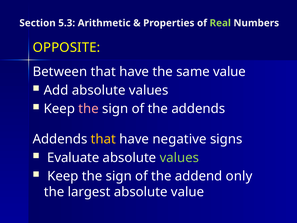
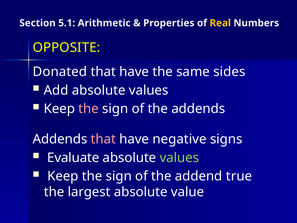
5.3: 5.3 -> 5.1
Real colour: light green -> yellow
Between: Between -> Donated
same value: value -> sides
that at (103, 139) colour: yellow -> pink
only: only -> true
